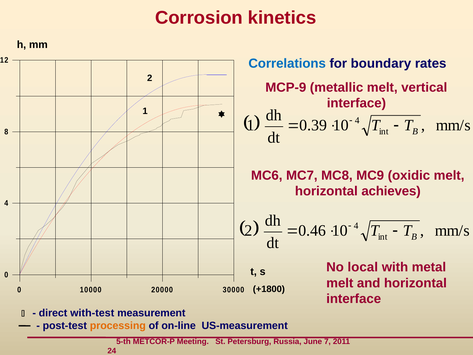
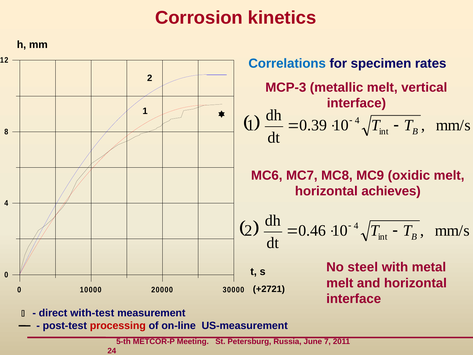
boundary: boundary -> specimen
MCP-9: MCP-9 -> MCP-3
local: local -> steel
+1800: +1800 -> +2721
processing colour: orange -> red
